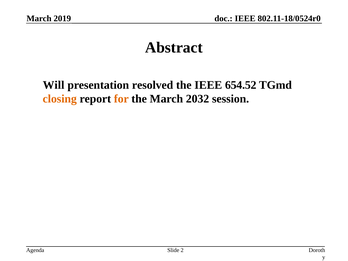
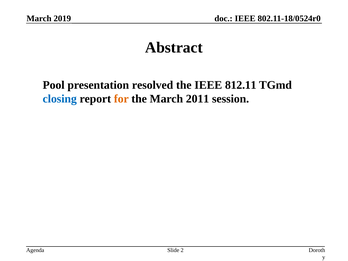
Will: Will -> Pool
654.52: 654.52 -> 812.11
closing colour: orange -> blue
2032: 2032 -> 2011
